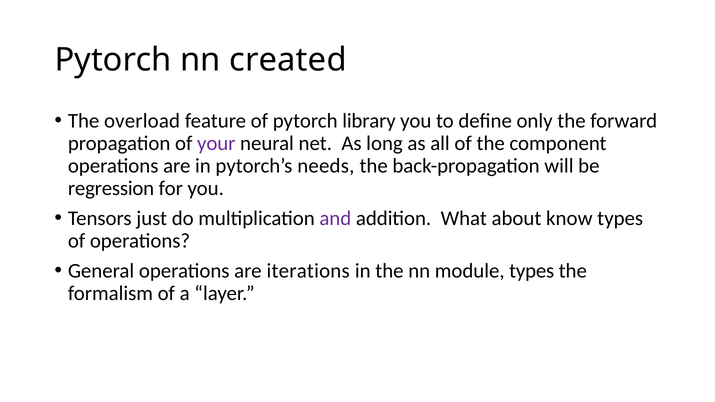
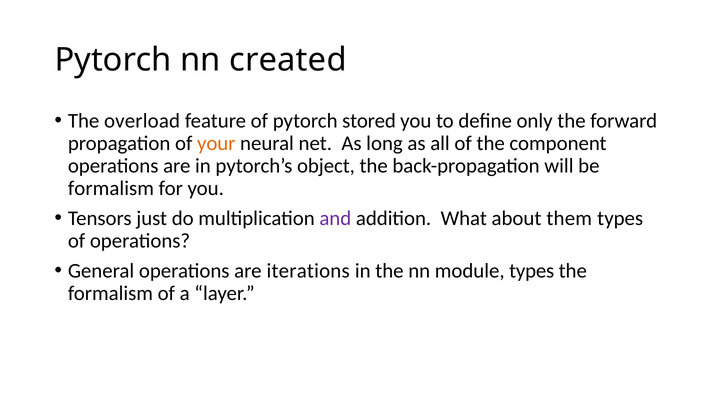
library: library -> stored
your colour: purple -> orange
needs: needs -> object
regression at (111, 188): regression -> formalism
know: know -> them
